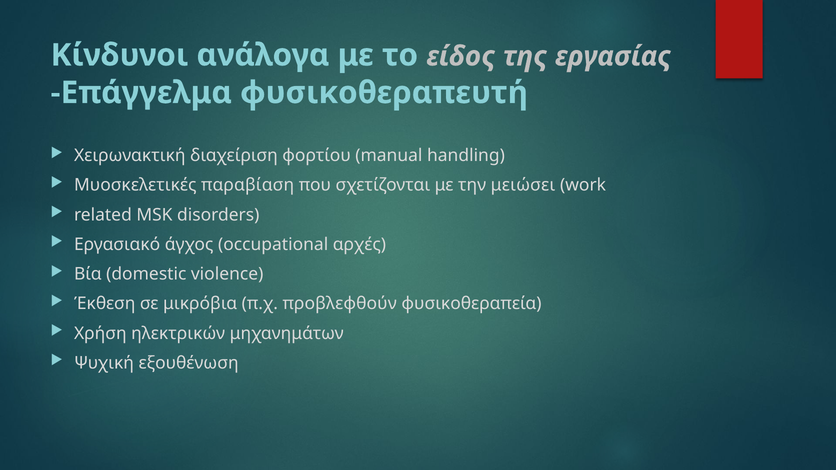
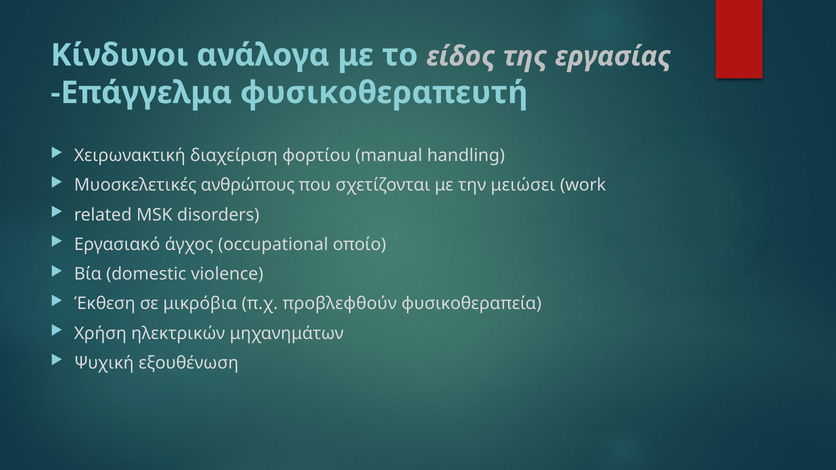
παραβίαση: παραβίαση -> ανθρώπους
αρχές: αρχές -> οποίο
